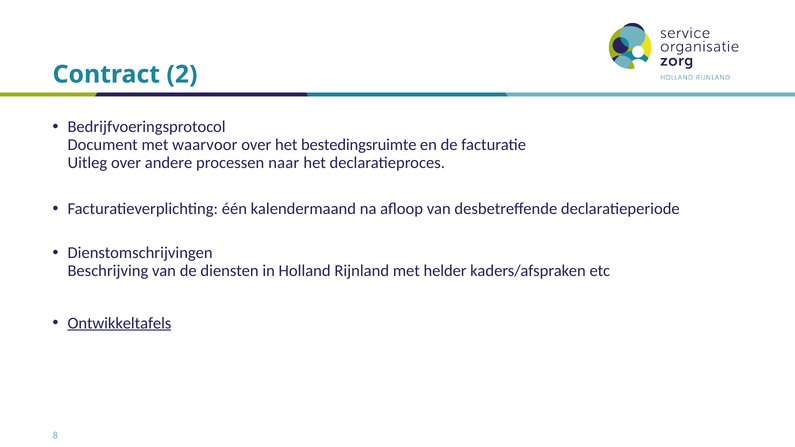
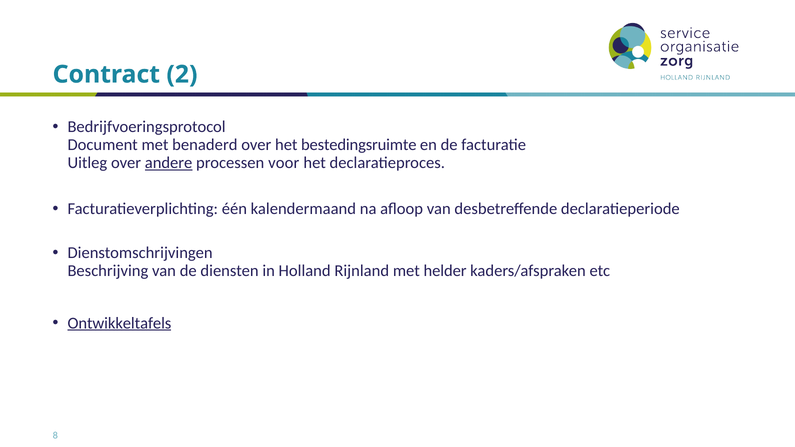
waarvoor: waarvoor -> benaderd
andere underline: none -> present
naar: naar -> voor
